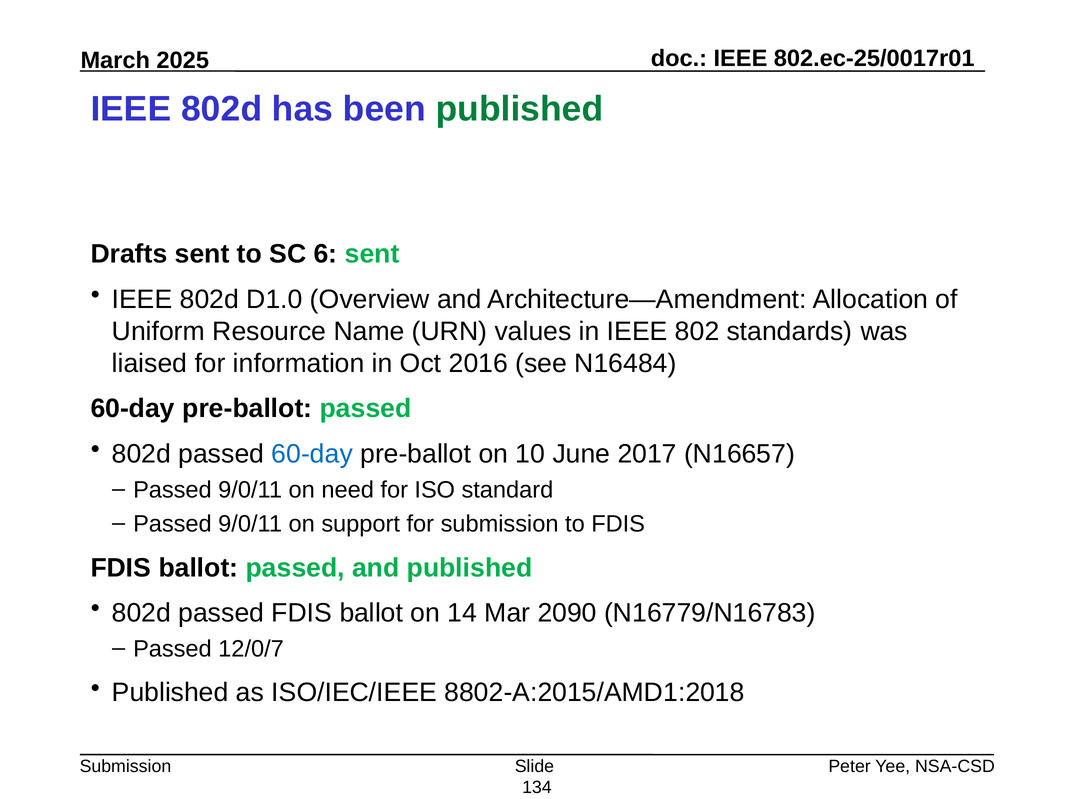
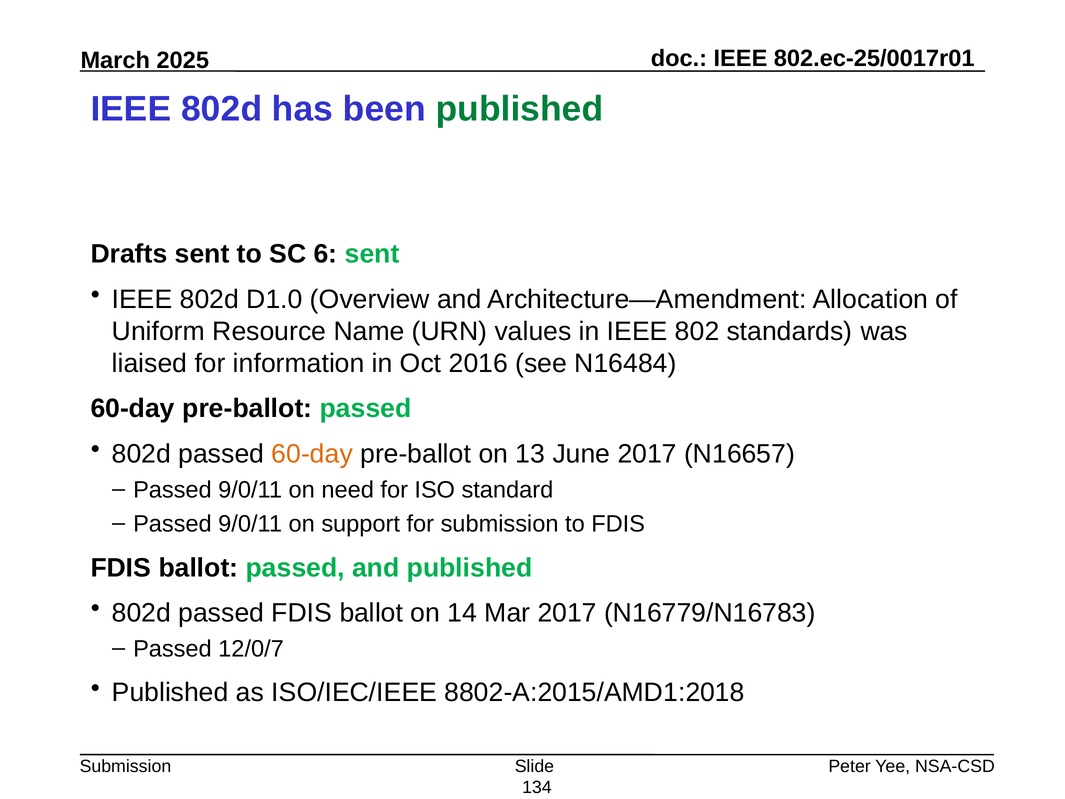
60-day at (312, 454) colour: blue -> orange
10: 10 -> 13
Mar 2090: 2090 -> 2017
